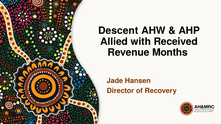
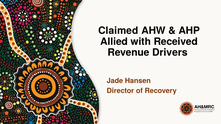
Descent: Descent -> Claimed
Months: Months -> Drivers
